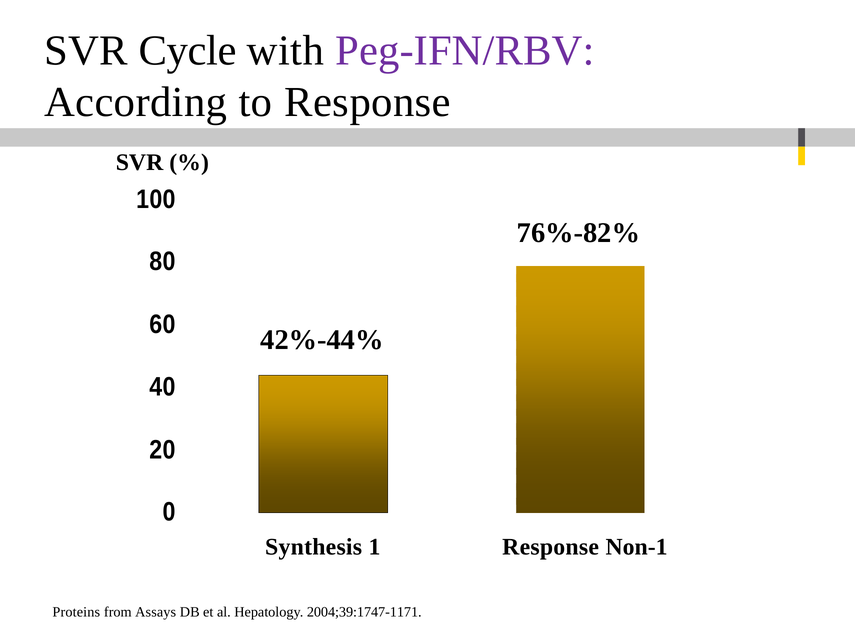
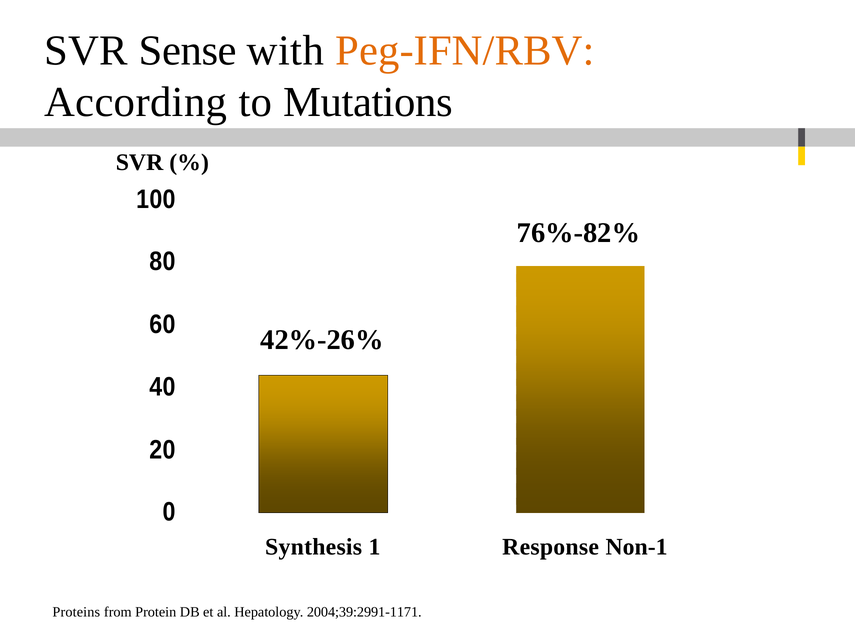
Cycle: Cycle -> Sense
Peg-IFN/RBV colour: purple -> orange
to Response: Response -> Mutations
42%-44%: 42%-44% -> 42%-26%
Assays: Assays -> Protein
2004;39:1747-1171: 2004;39:1747-1171 -> 2004;39:2991-1171
